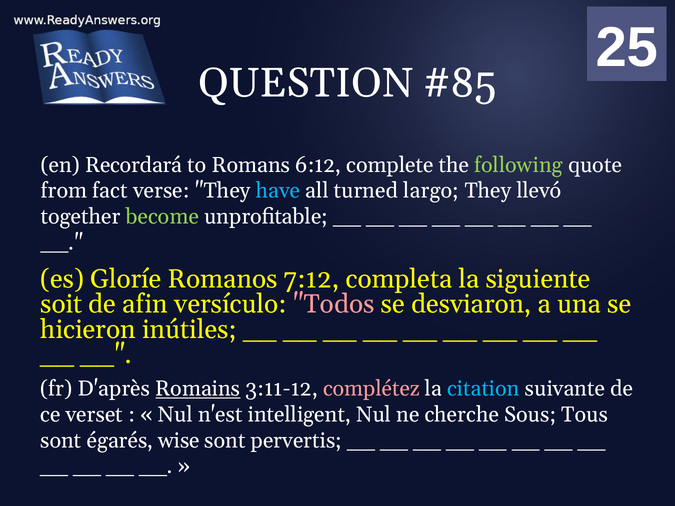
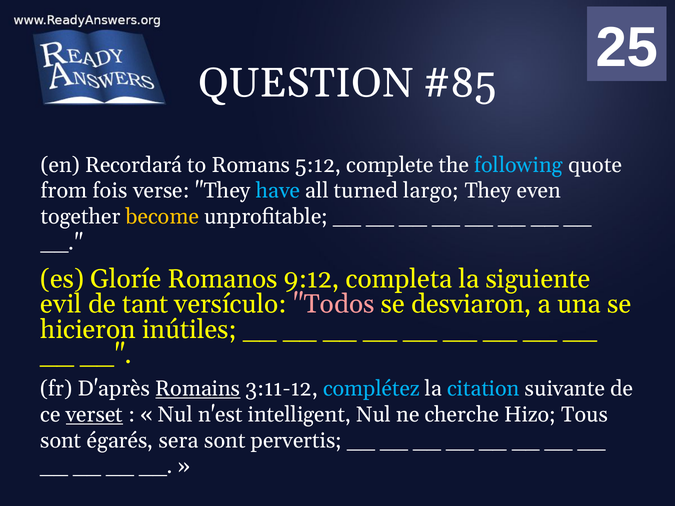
6:12: 6:12 -> 5:12
following colour: light green -> light blue
fact: fact -> fois
llevó: llevó -> even
become colour: light green -> yellow
7:12: 7:12 -> 9:12
soit: soit -> evil
afin: afin -> tant
complétez colour: pink -> light blue
verset underline: none -> present
Sous: Sous -> Hizo
wise: wise -> sera
